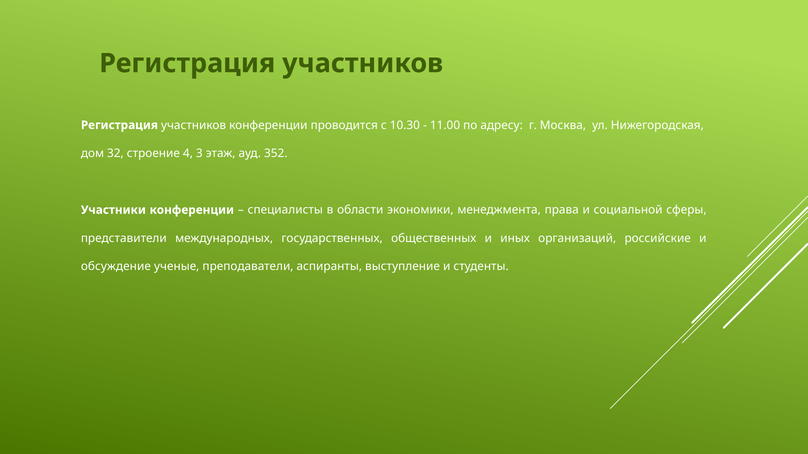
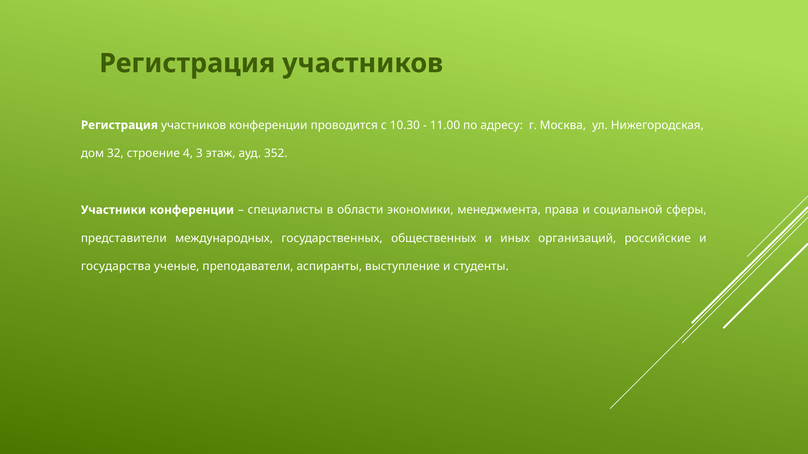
обсуждение: обсуждение -> государства
